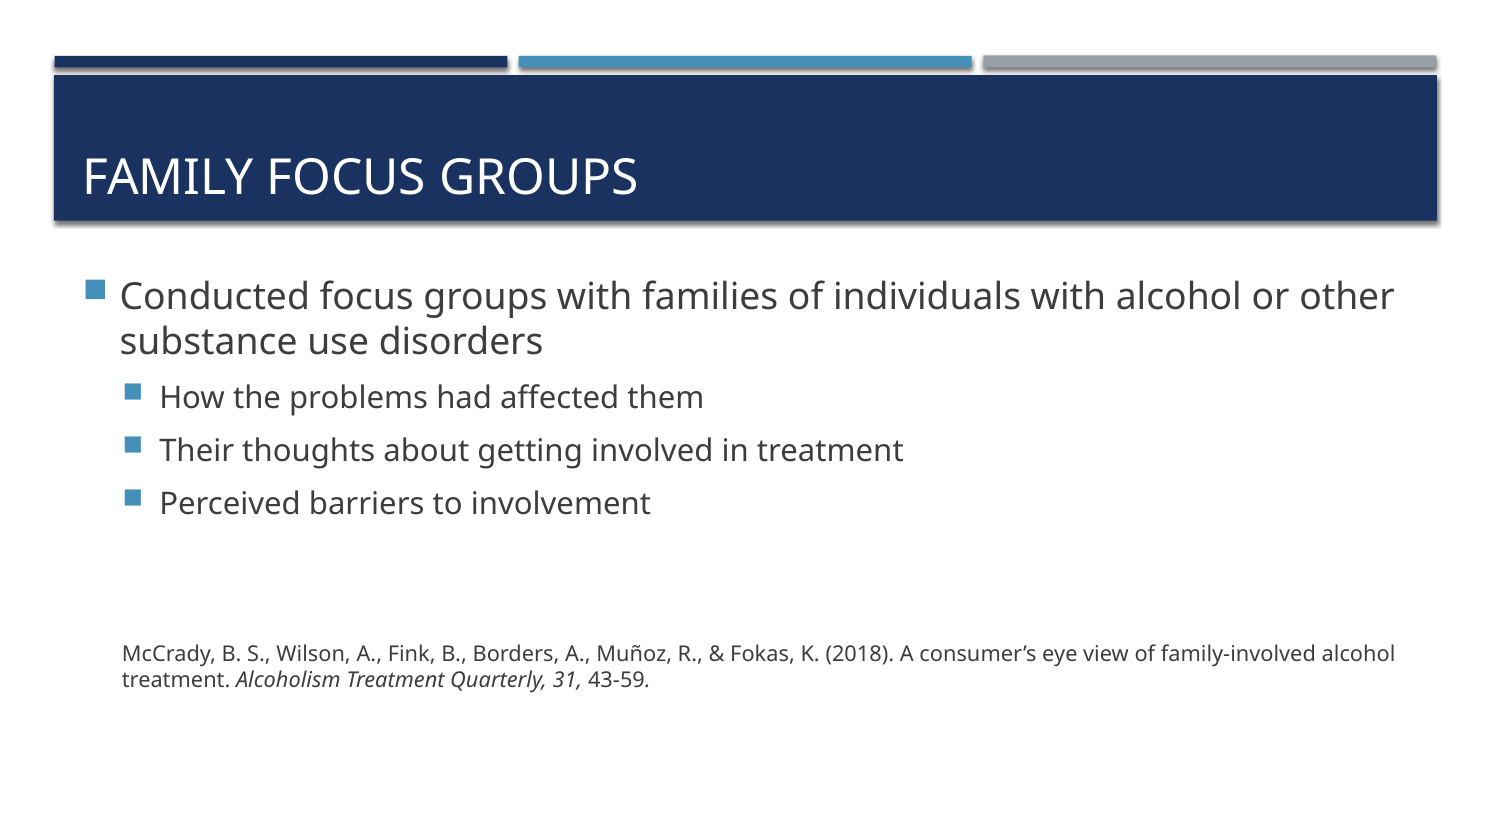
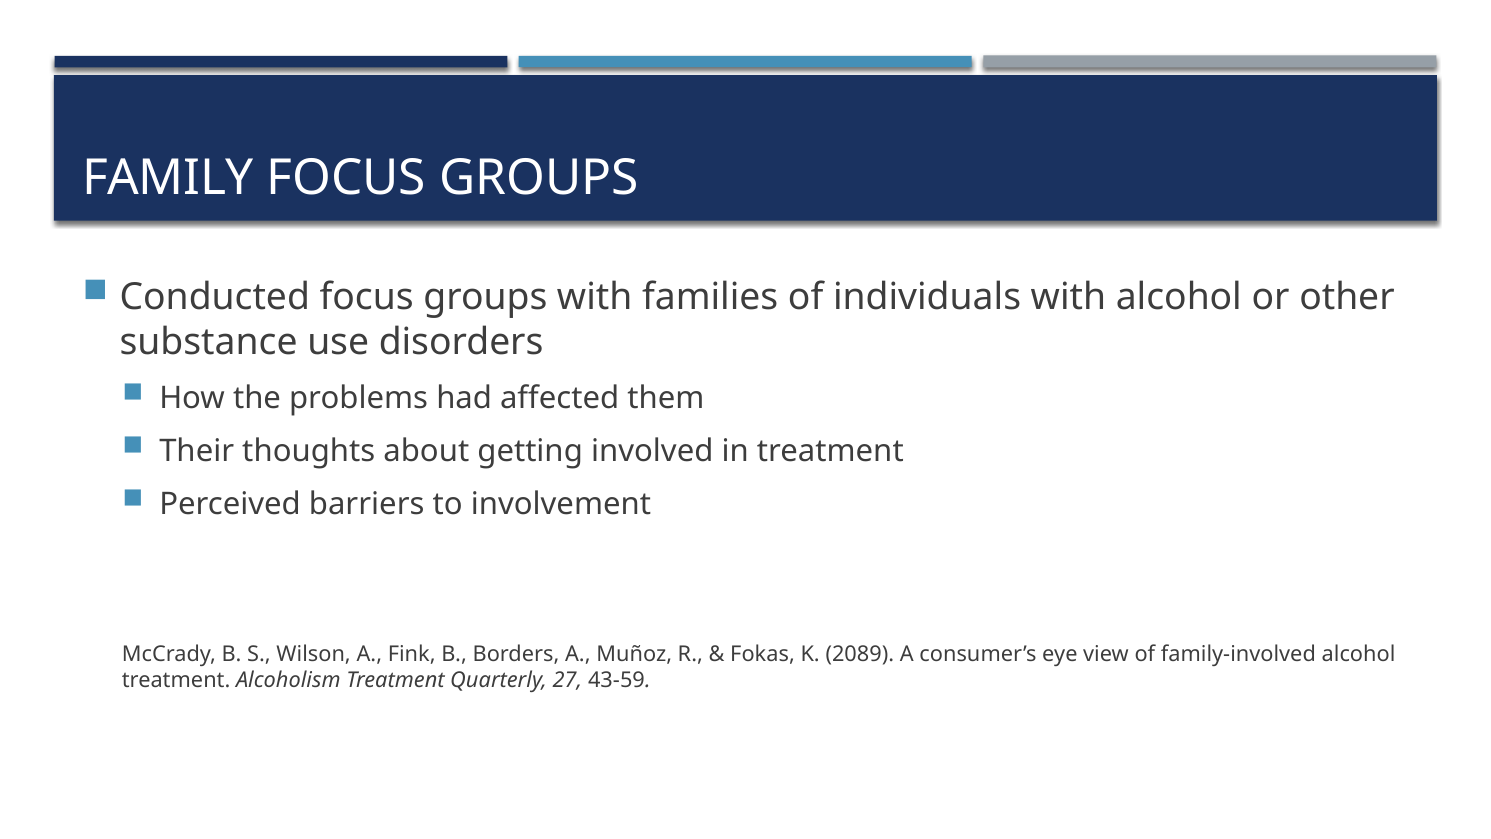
2018: 2018 -> 2089
31: 31 -> 27
